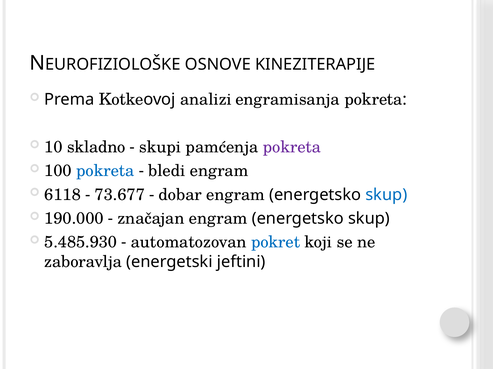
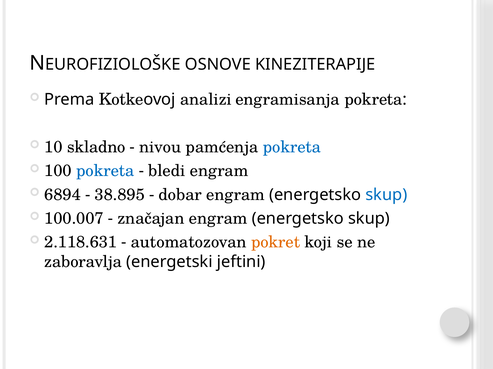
skupi: skupi -> nivou
pokreta at (292, 147) colour: purple -> blue
6118: 6118 -> 6894
73.677: 73.677 -> 38.895
190.000: 190.000 -> 100.007
5.485.930: 5.485.930 -> 2.118.631
pokret colour: blue -> orange
